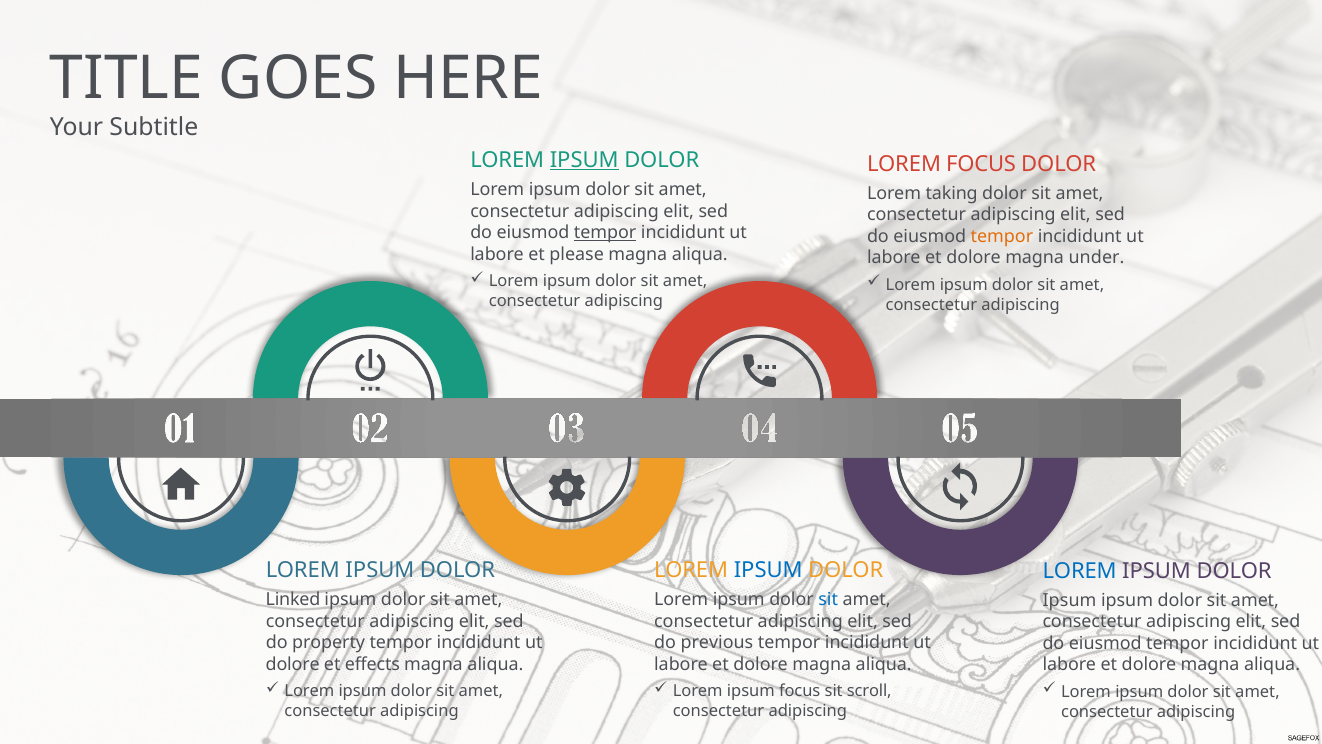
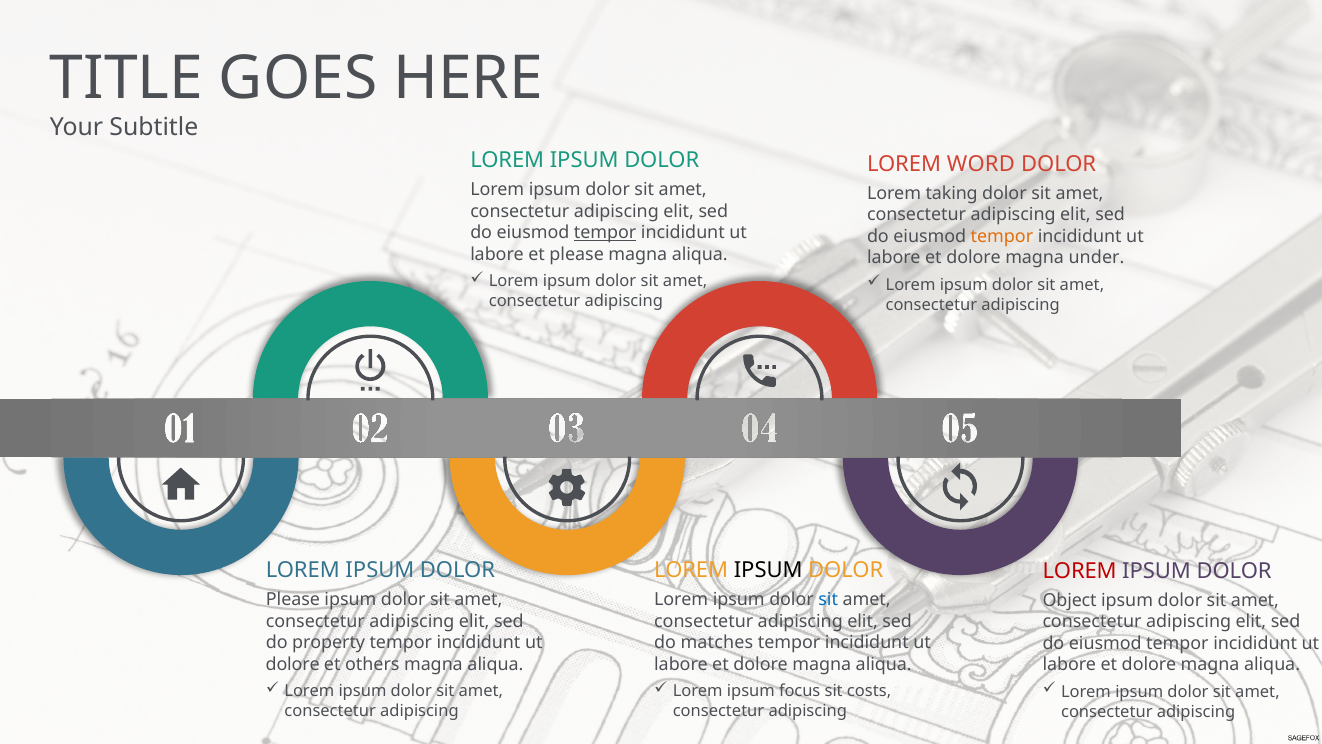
IPSUM at (584, 160) underline: present -> none
LOREM FOCUS: FOCUS -> WORD
IPSUM at (768, 570) colour: blue -> black
LOREM at (1080, 570) colour: blue -> red
Linked at (293, 599): Linked -> Please
Ipsum at (1069, 600): Ipsum -> Object
previous: previous -> matches
effects: effects -> others
scroll: scroll -> costs
